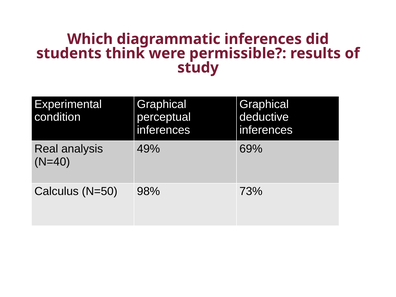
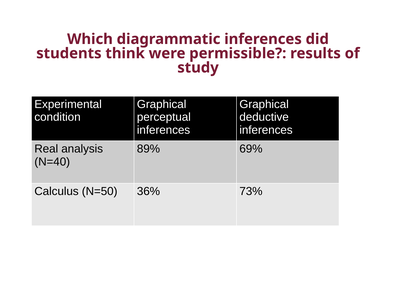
49%: 49% -> 89%
98%: 98% -> 36%
